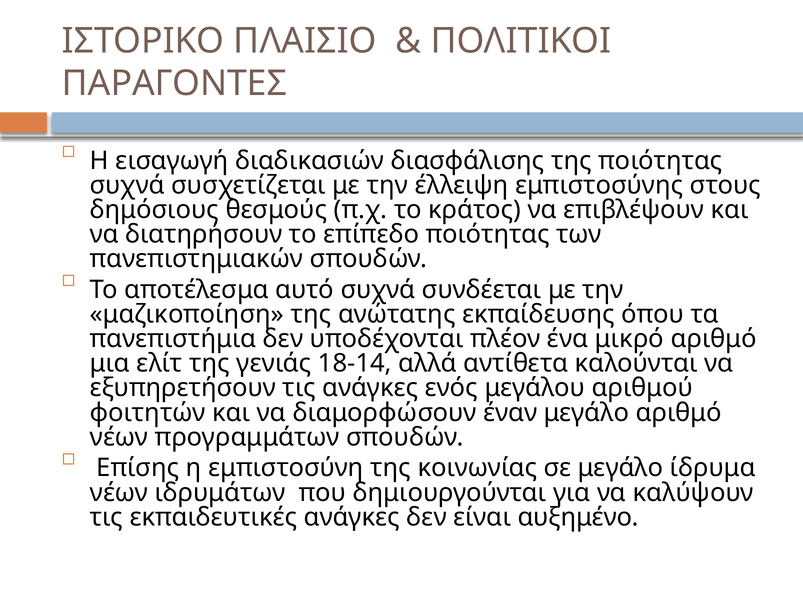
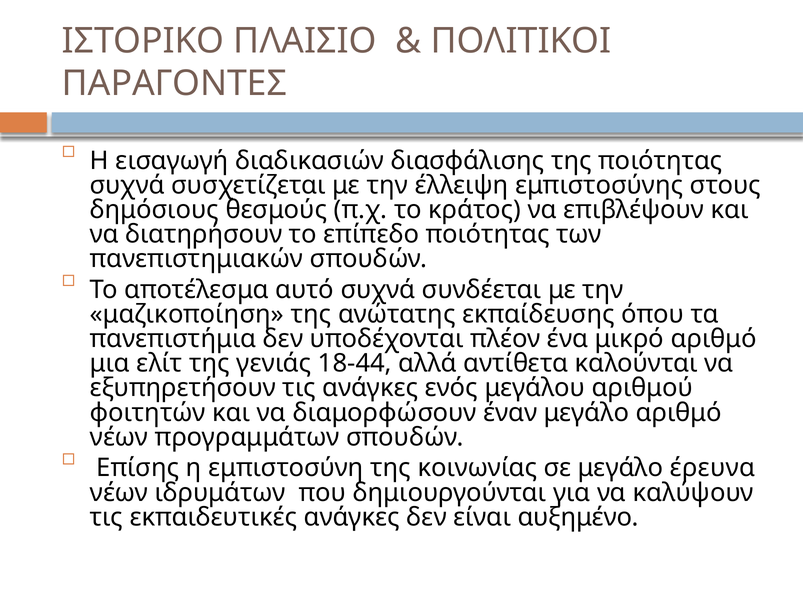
18-14: 18-14 -> 18-44
ίδρυμα: ίδρυμα -> έρευνα
